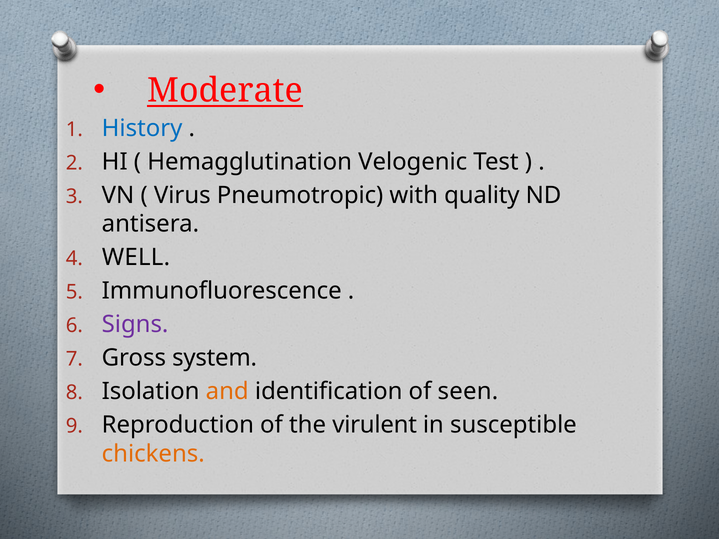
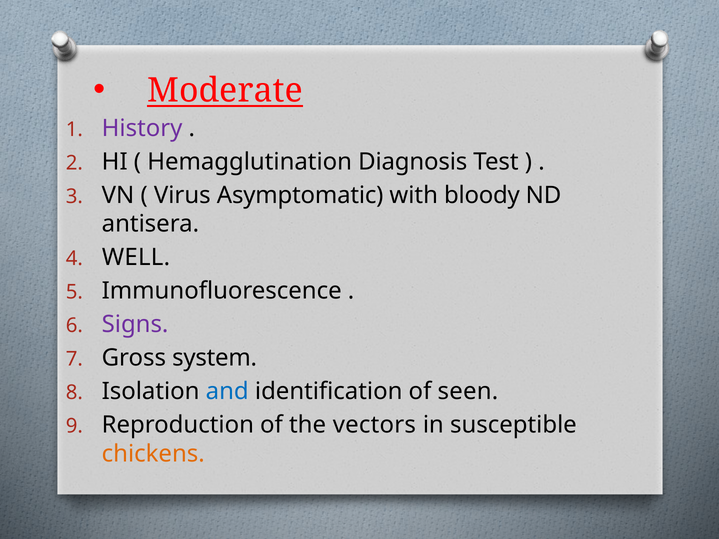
History colour: blue -> purple
Velogenic: Velogenic -> Diagnosis
Pneumotropic: Pneumotropic -> Asymptomatic
quality: quality -> bloody
and colour: orange -> blue
virulent: virulent -> vectors
